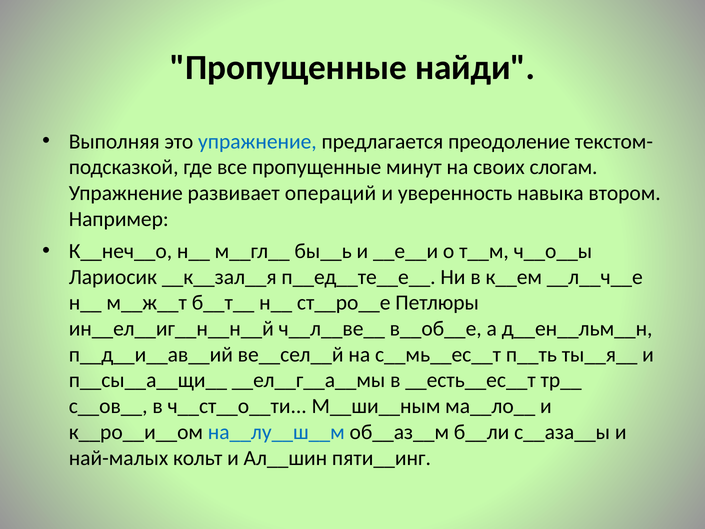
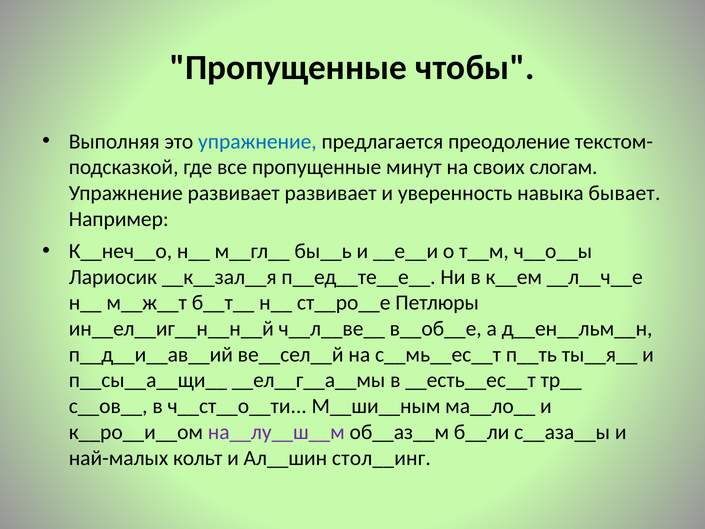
найди: найди -> чтобы
развивает операций: операций -> развивает
втором: втором -> бывает
на__лу__ш__м colour: blue -> purple
пяти__инг: пяти__инг -> стол__инг
